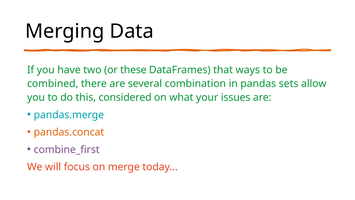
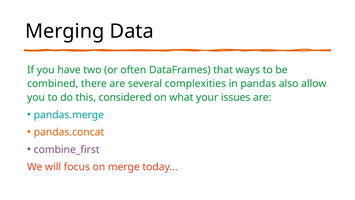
these: these -> often
combination: combination -> complexities
sets: sets -> also
